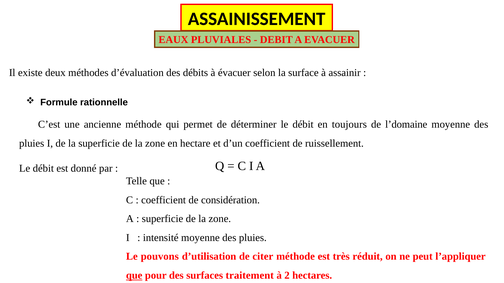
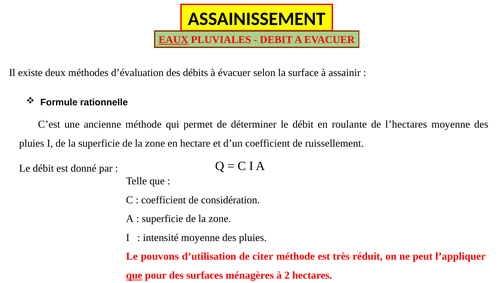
EAUX underline: none -> present
toujours: toujours -> roulante
l’domaine: l’domaine -> l’hectares
traitement: traitement -> ménagères
